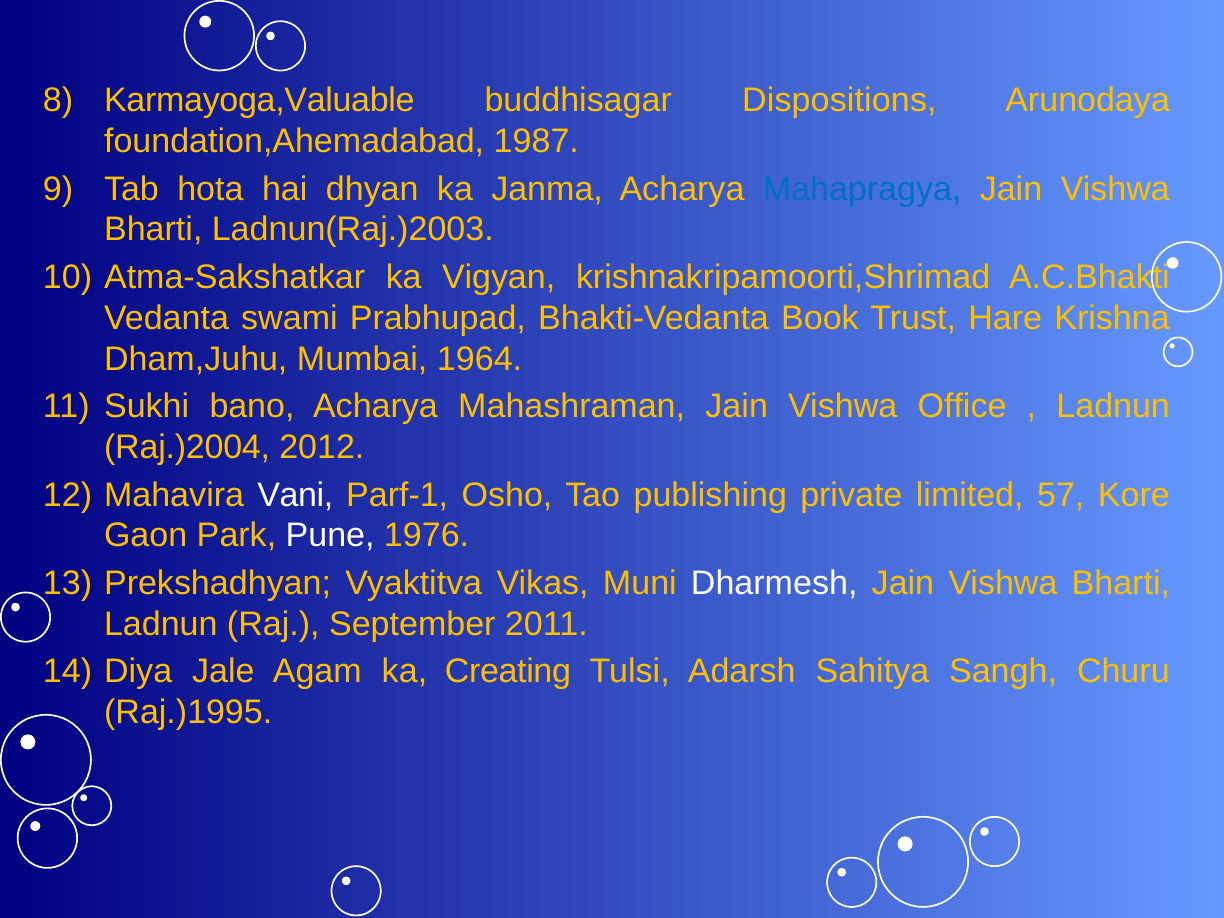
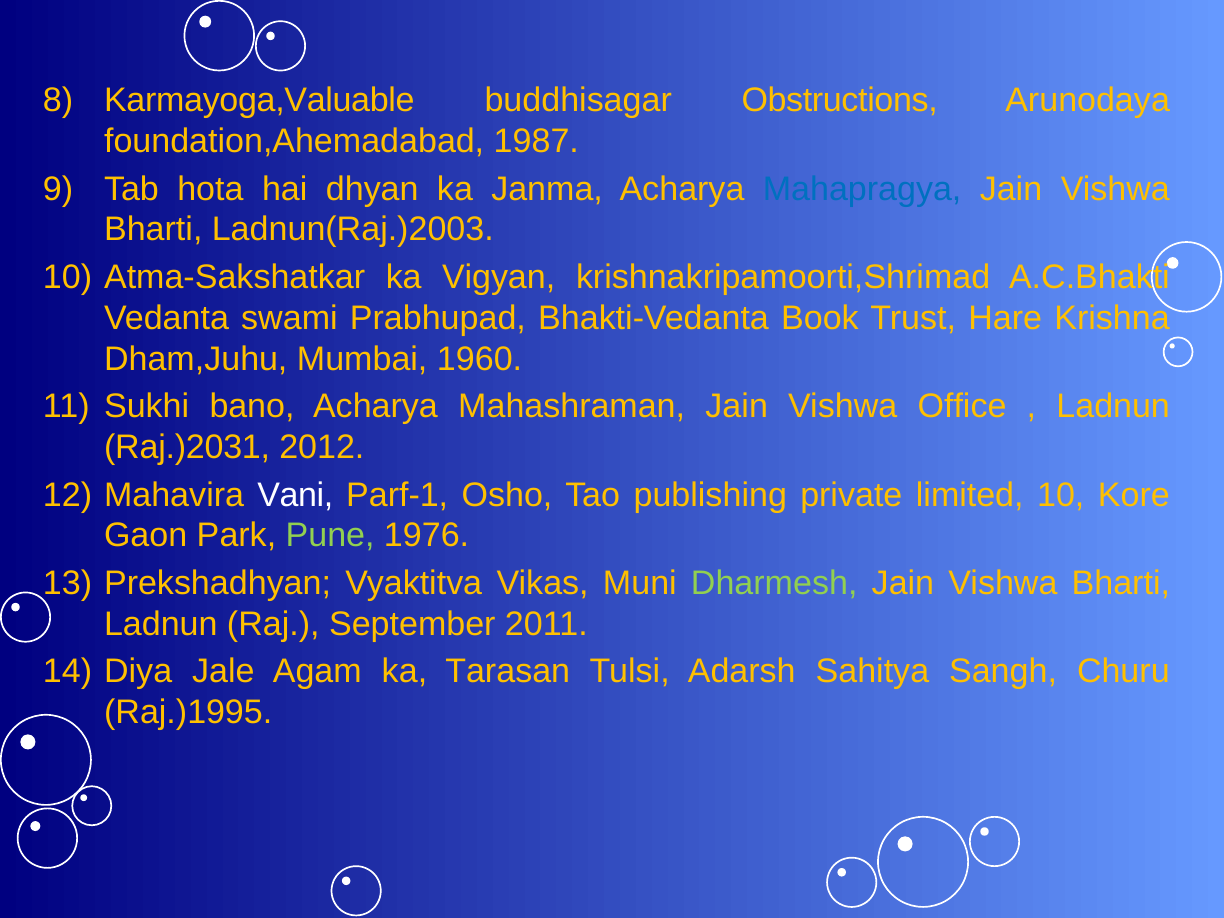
Dispositions: Dispositions -> Obstructions
1964: 1964 -> 1960
Raj.)2004: Raj.)2004 -> Raj.)2031
limited 57: 57 -> 10
Pune colour: white -> light green
Dharmesh colour: white -> light green
Creating: Creating -> Tarasan
